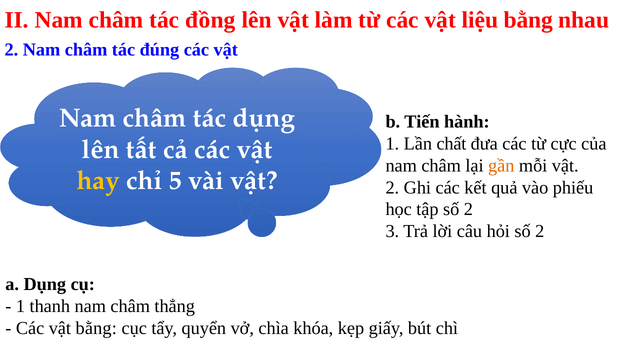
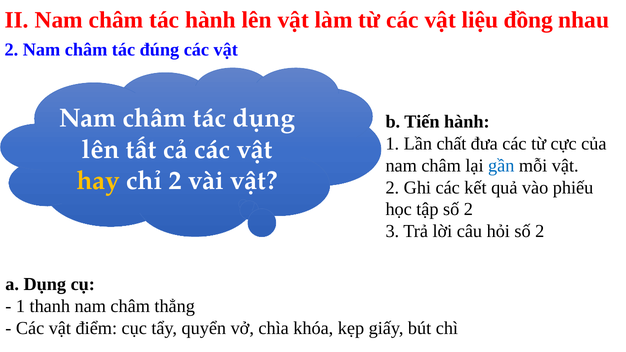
tác đồng: đồng -> hành
liệu bằng: bằng -> đồng
gần colour: orange -> blue
chỉ 5: 5 -> 2
vật bằng: bằng -> điểm
